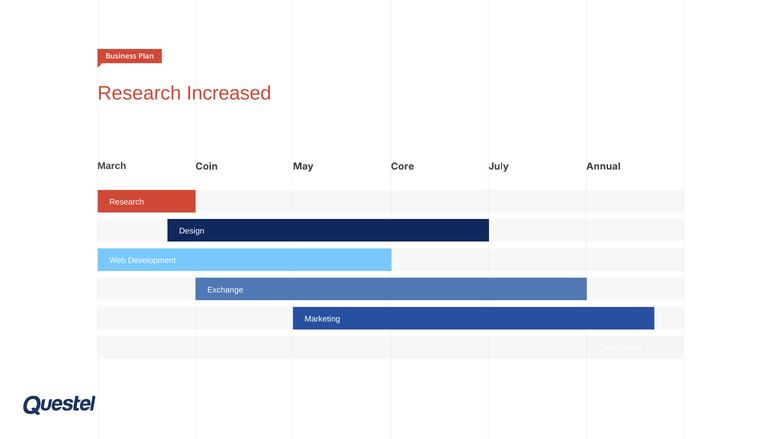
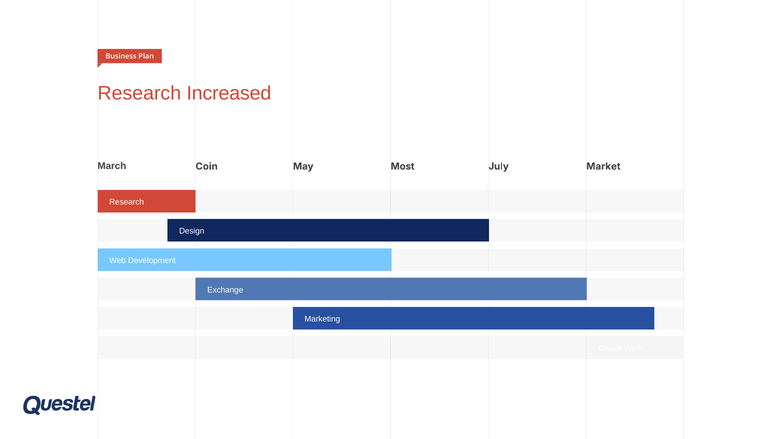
Core: Core -> Most
Annual: Annual -> Market
